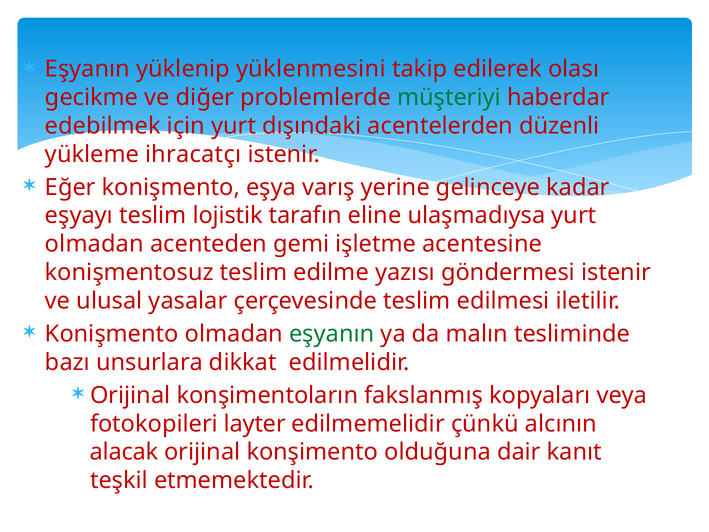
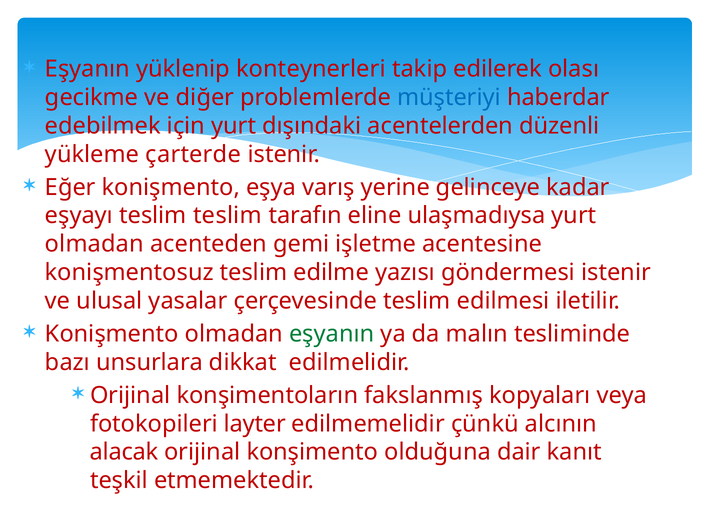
yüklenmesini: yüklenmesini -> konteynerleri
müşteriyi colour: green -> blue
ihracatçı: ihracatçı -> çarterde
teslim lojistik: lojistik -> teslim
